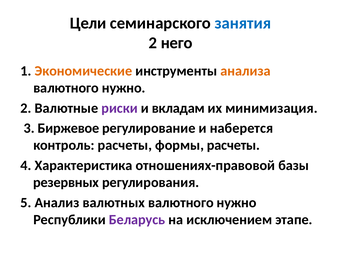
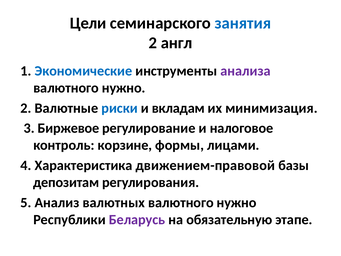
него: него -> англ
Экономические colour: orange -> blue
анализа colour: orange -> purple
риски colour: purple -> blue
наберется: наберется -> налоговое
контроль расчеты: расчеты -> корзине
формы расчеты: расчеты -> лицами
отношениях-правовой: отношениях-правовой -> движением-правовой
резервных: резервных -> депозитам
исключением: исключением -> обязательную
